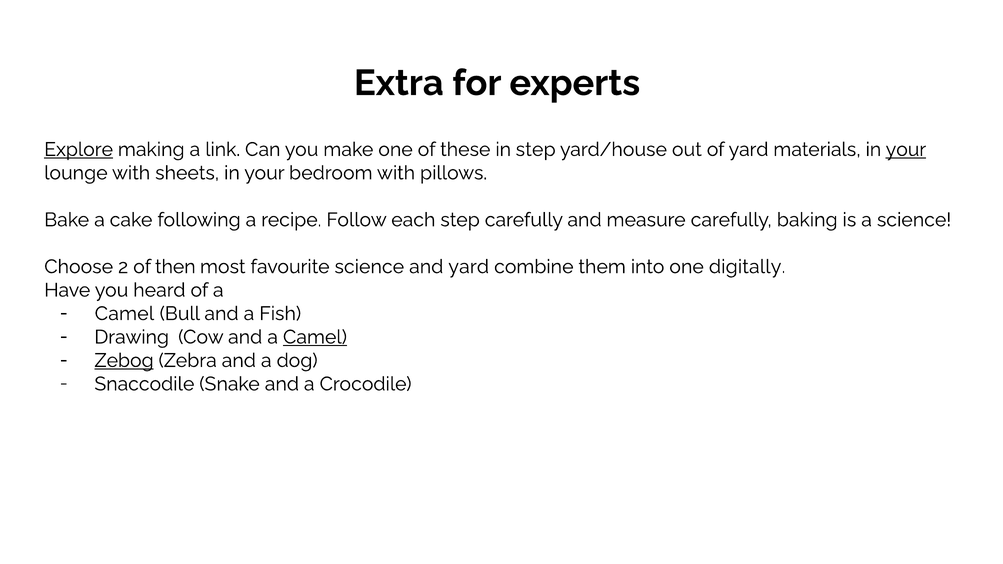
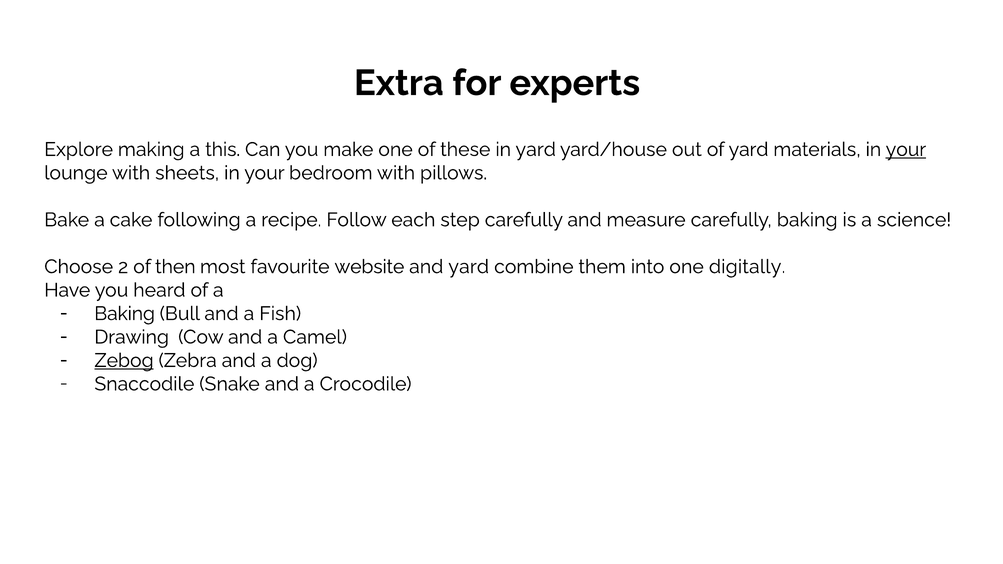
Explore underline: present -> none
link: link -> this
in step: step -> yard
favourite science: science -> website
Camel at (124, 314): Camel -> Baking
Camel at (315, 337) underline: present -> none
